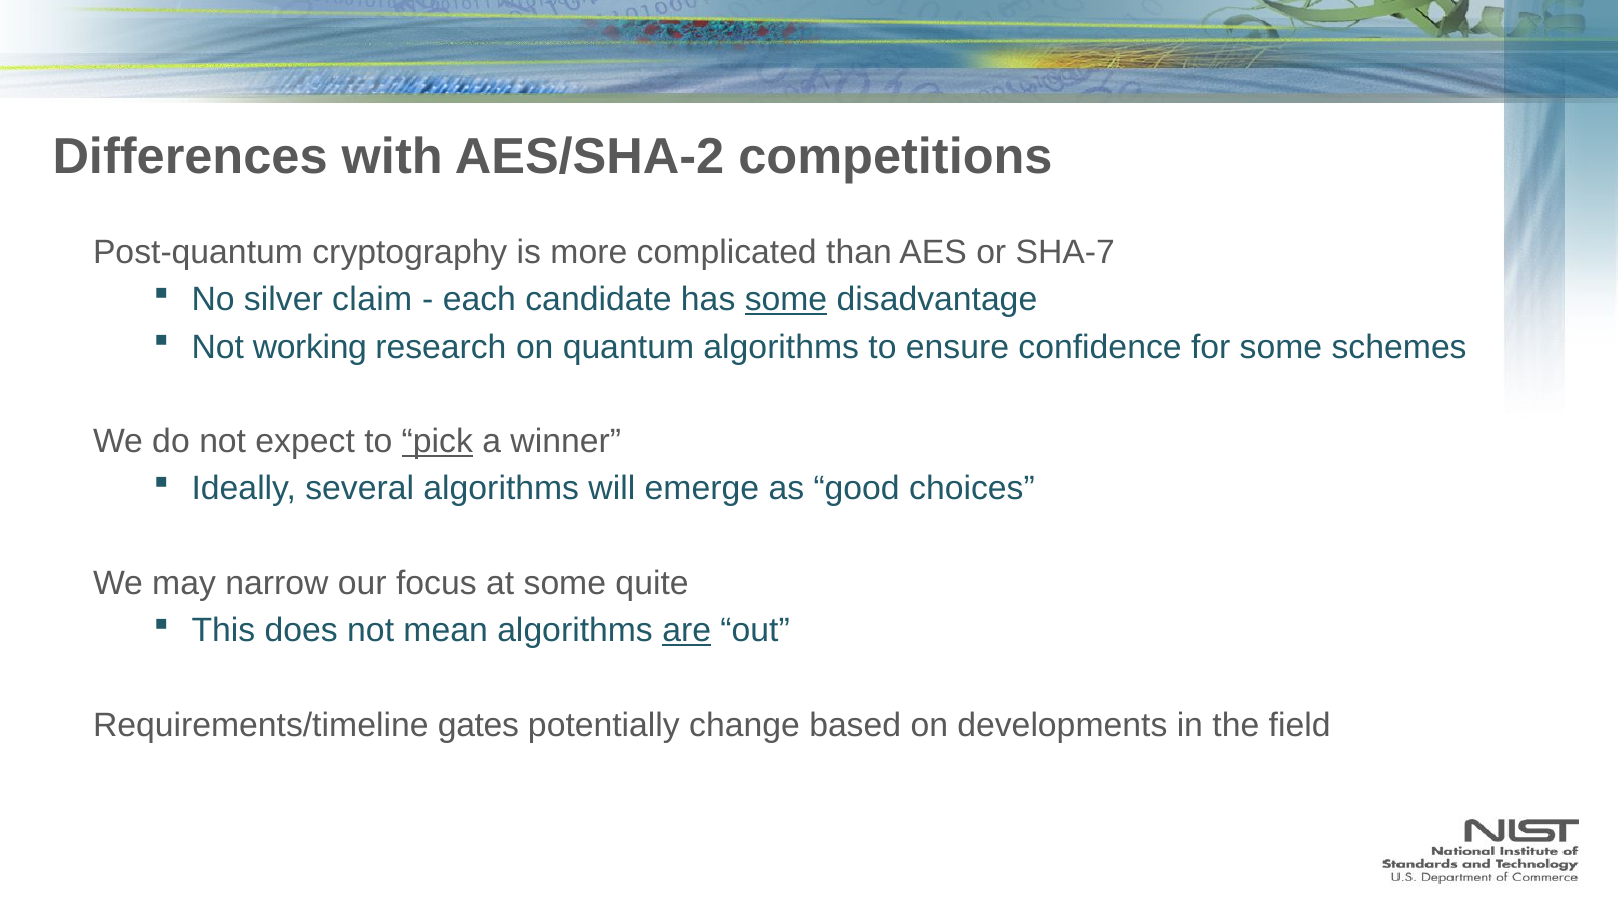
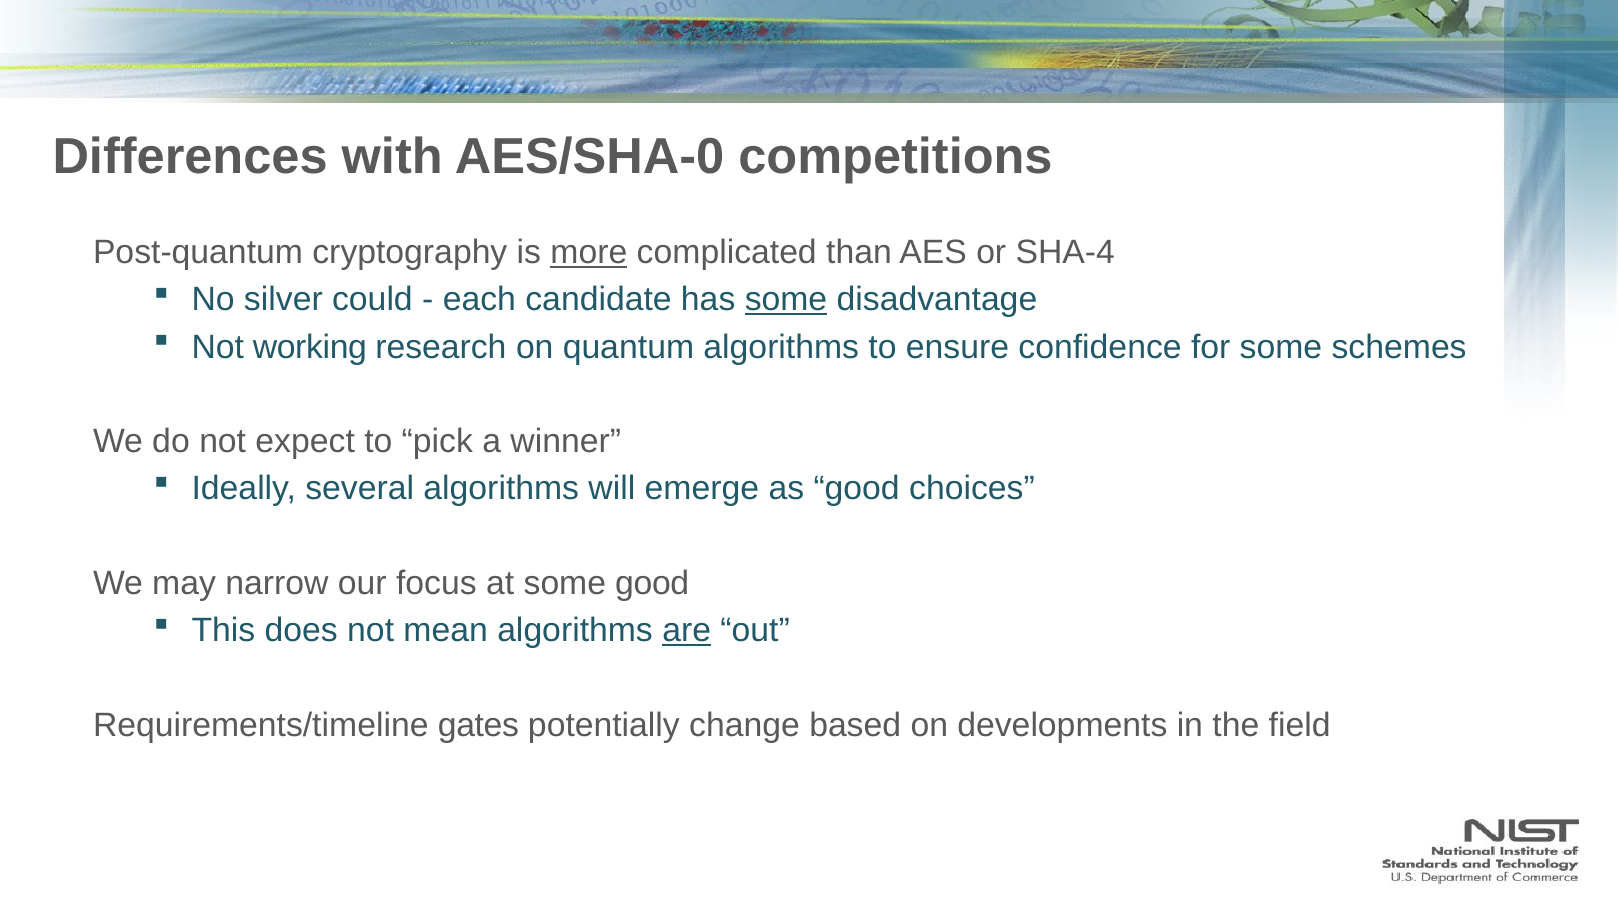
AES/SHA-2: AES/SHA-2 -> AES/SHA-0
more underline: none -> present
SHA-7: SHA-7 -> SHA-4
claim: claim -> could
pick underline: present -> none
some quite: quite -> good
